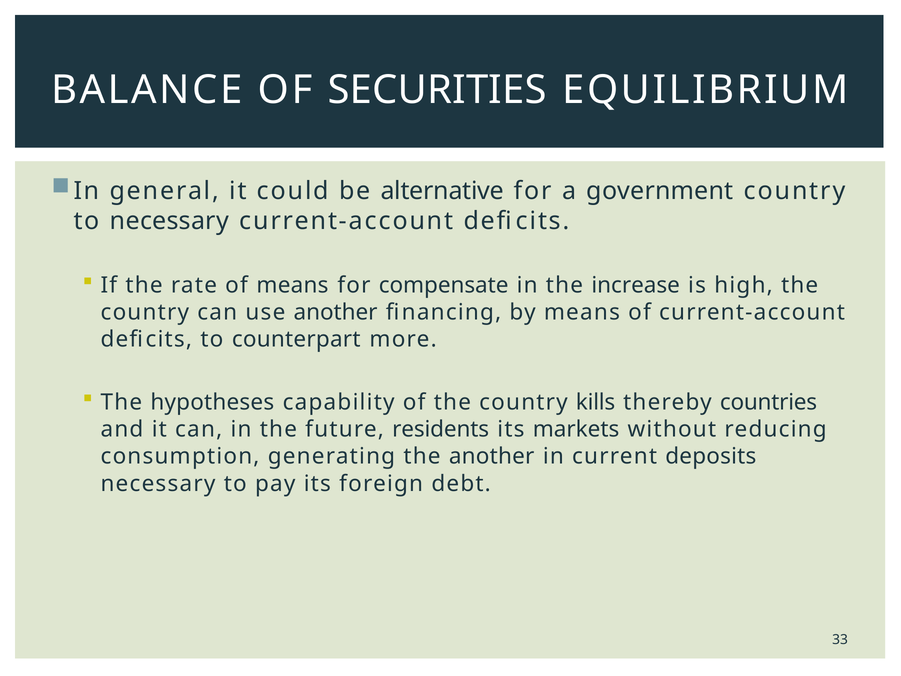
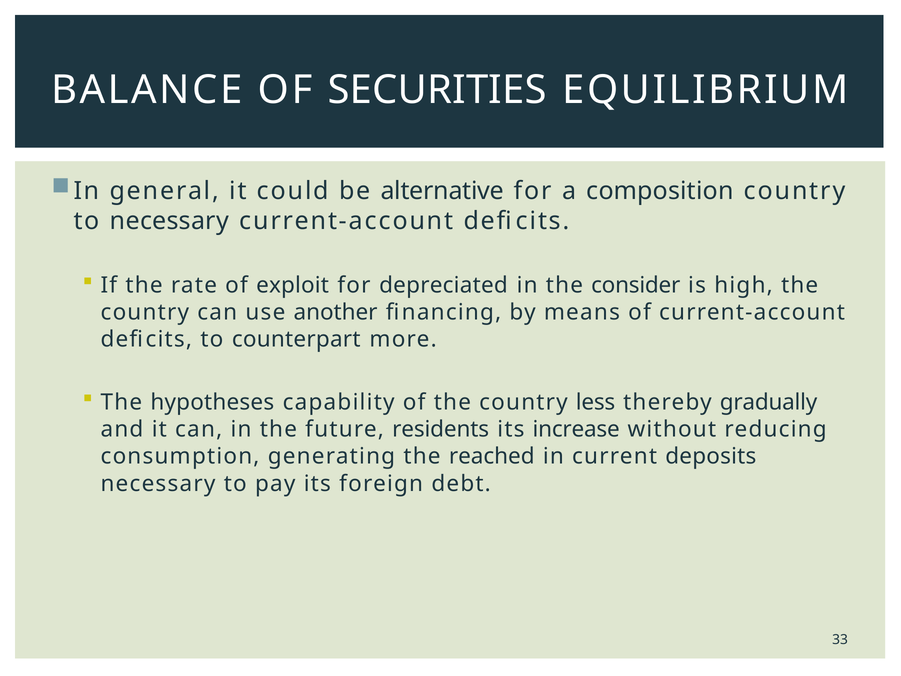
government: government -> composition
of means: means -> exploit
compensate: compensate -> depreciated
increase: increase -> consider
kills: kills -> less
countries: countries -> gradually
markets: markets -> increase
the another: another -> reached
